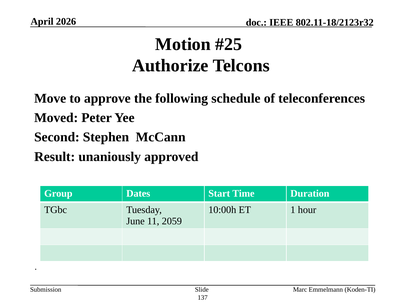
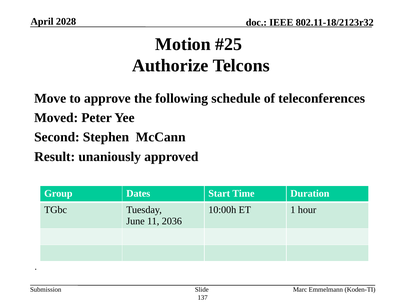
2026: 2026 -> 2028
2059: 2059 -> 2036
